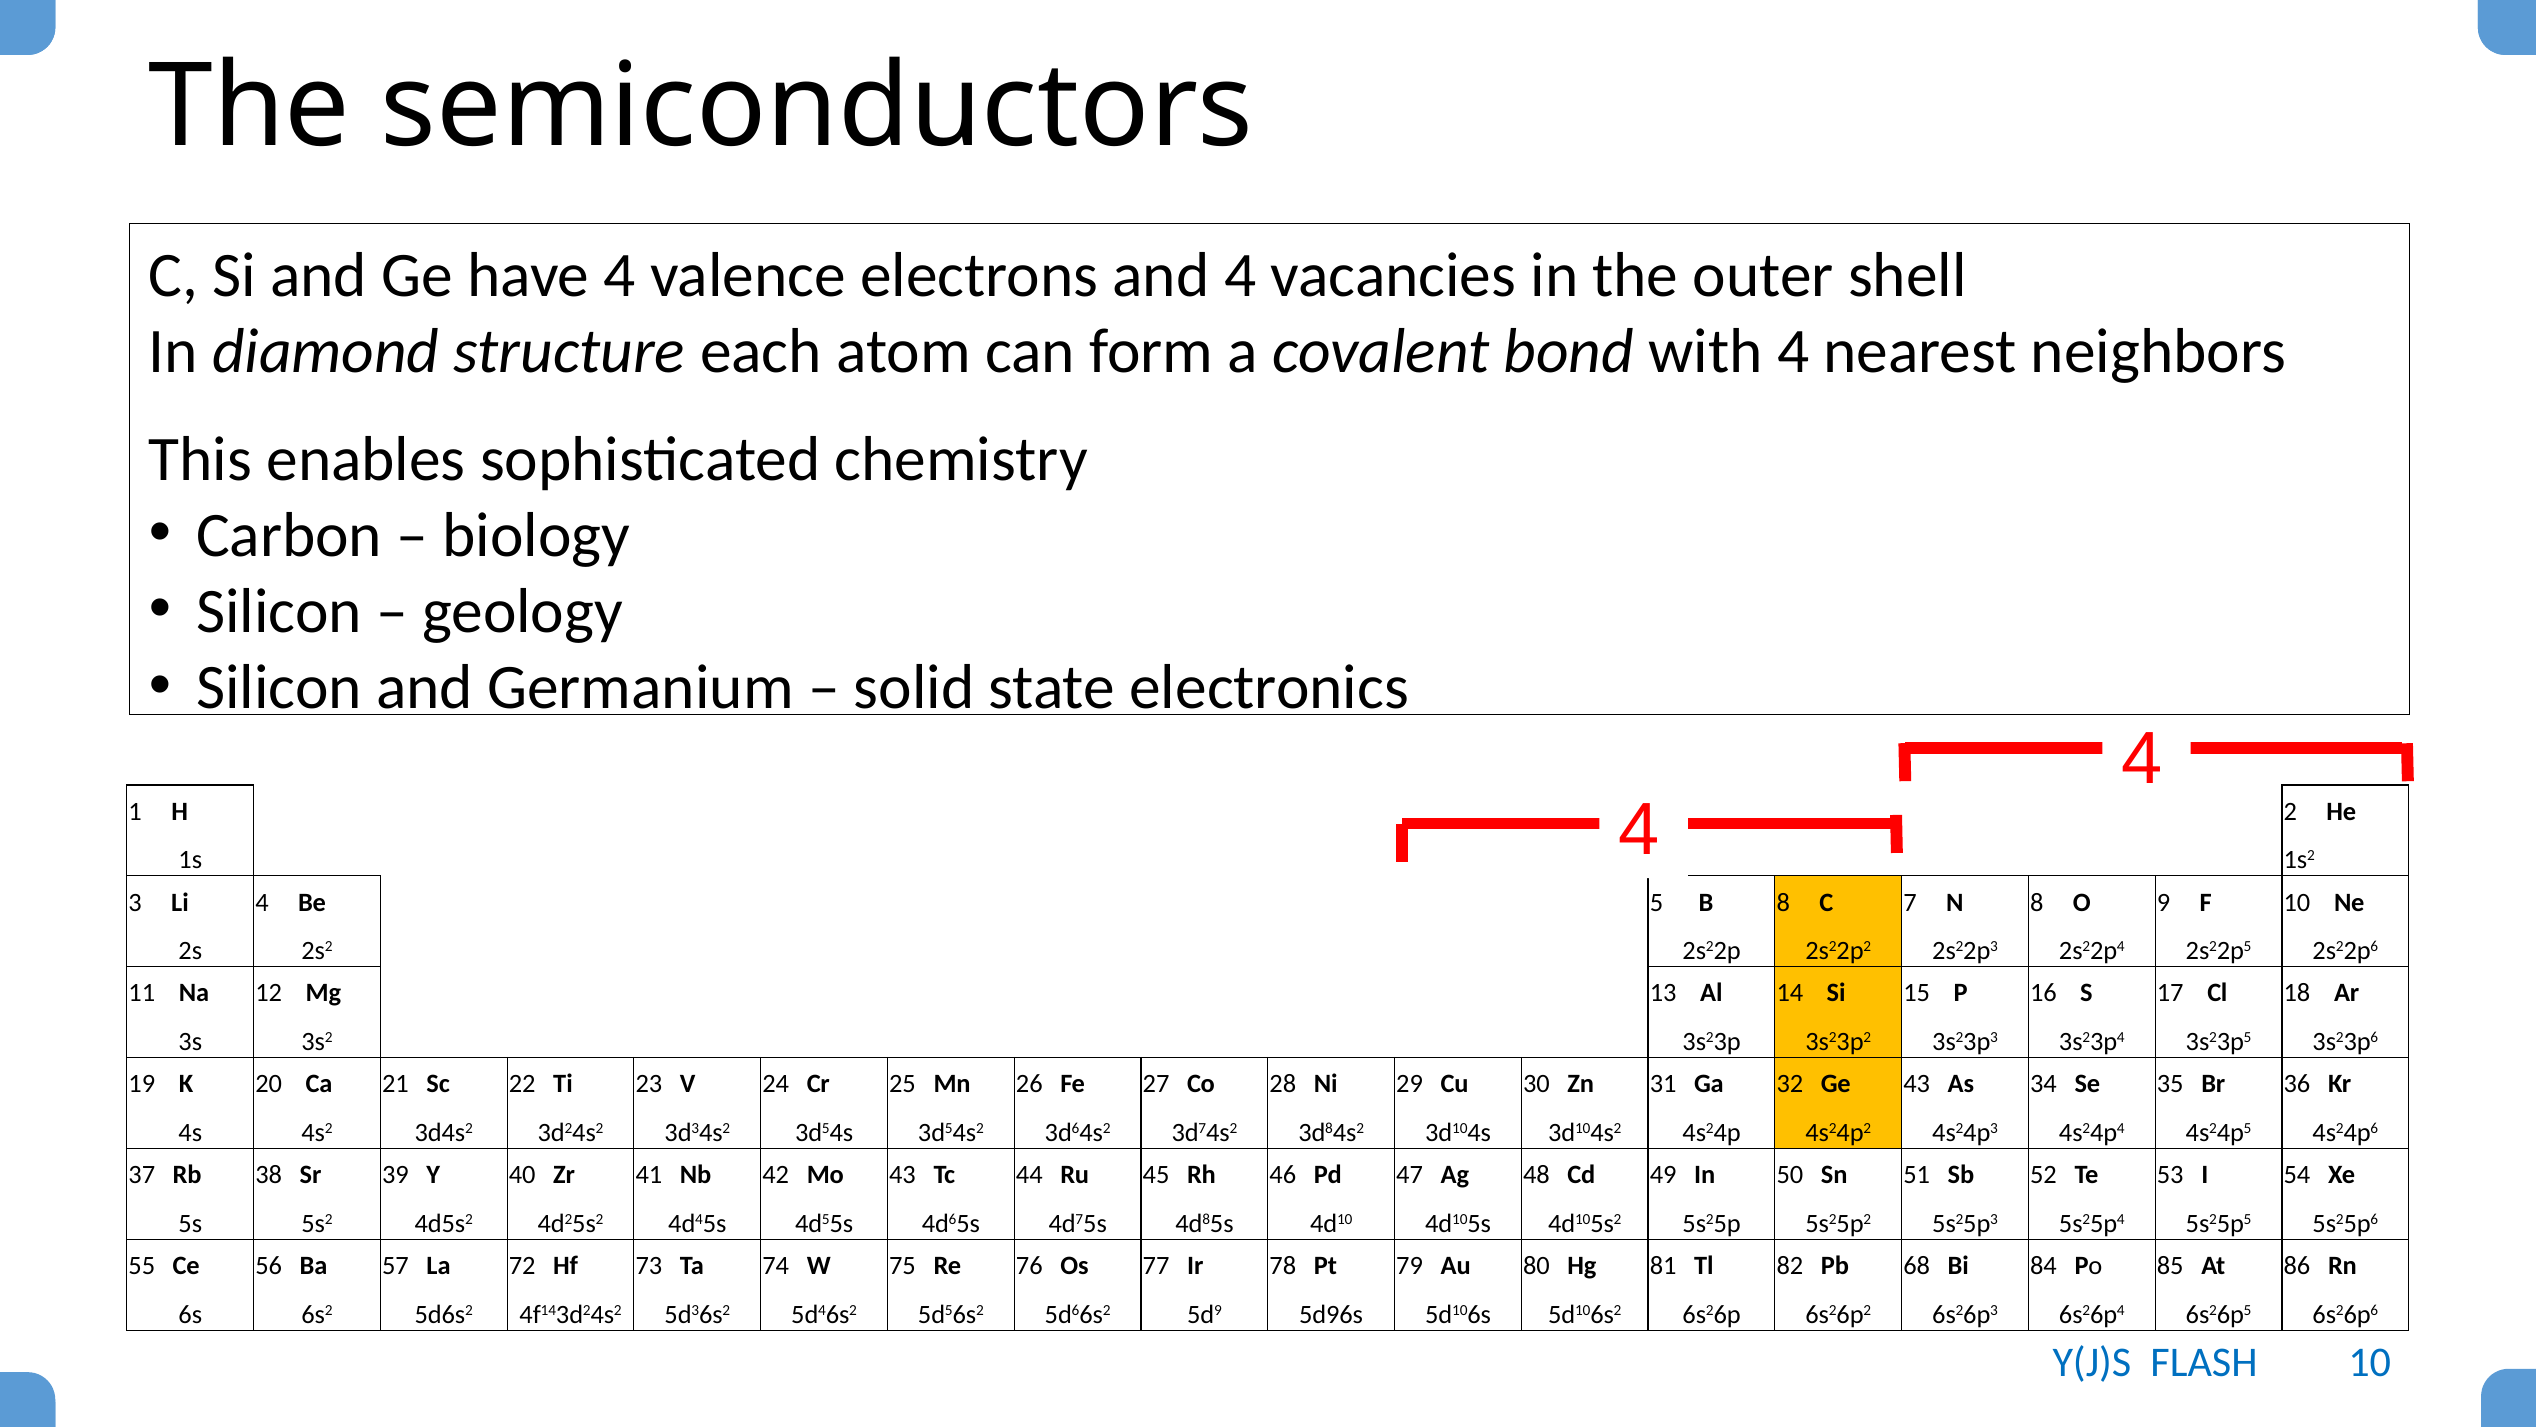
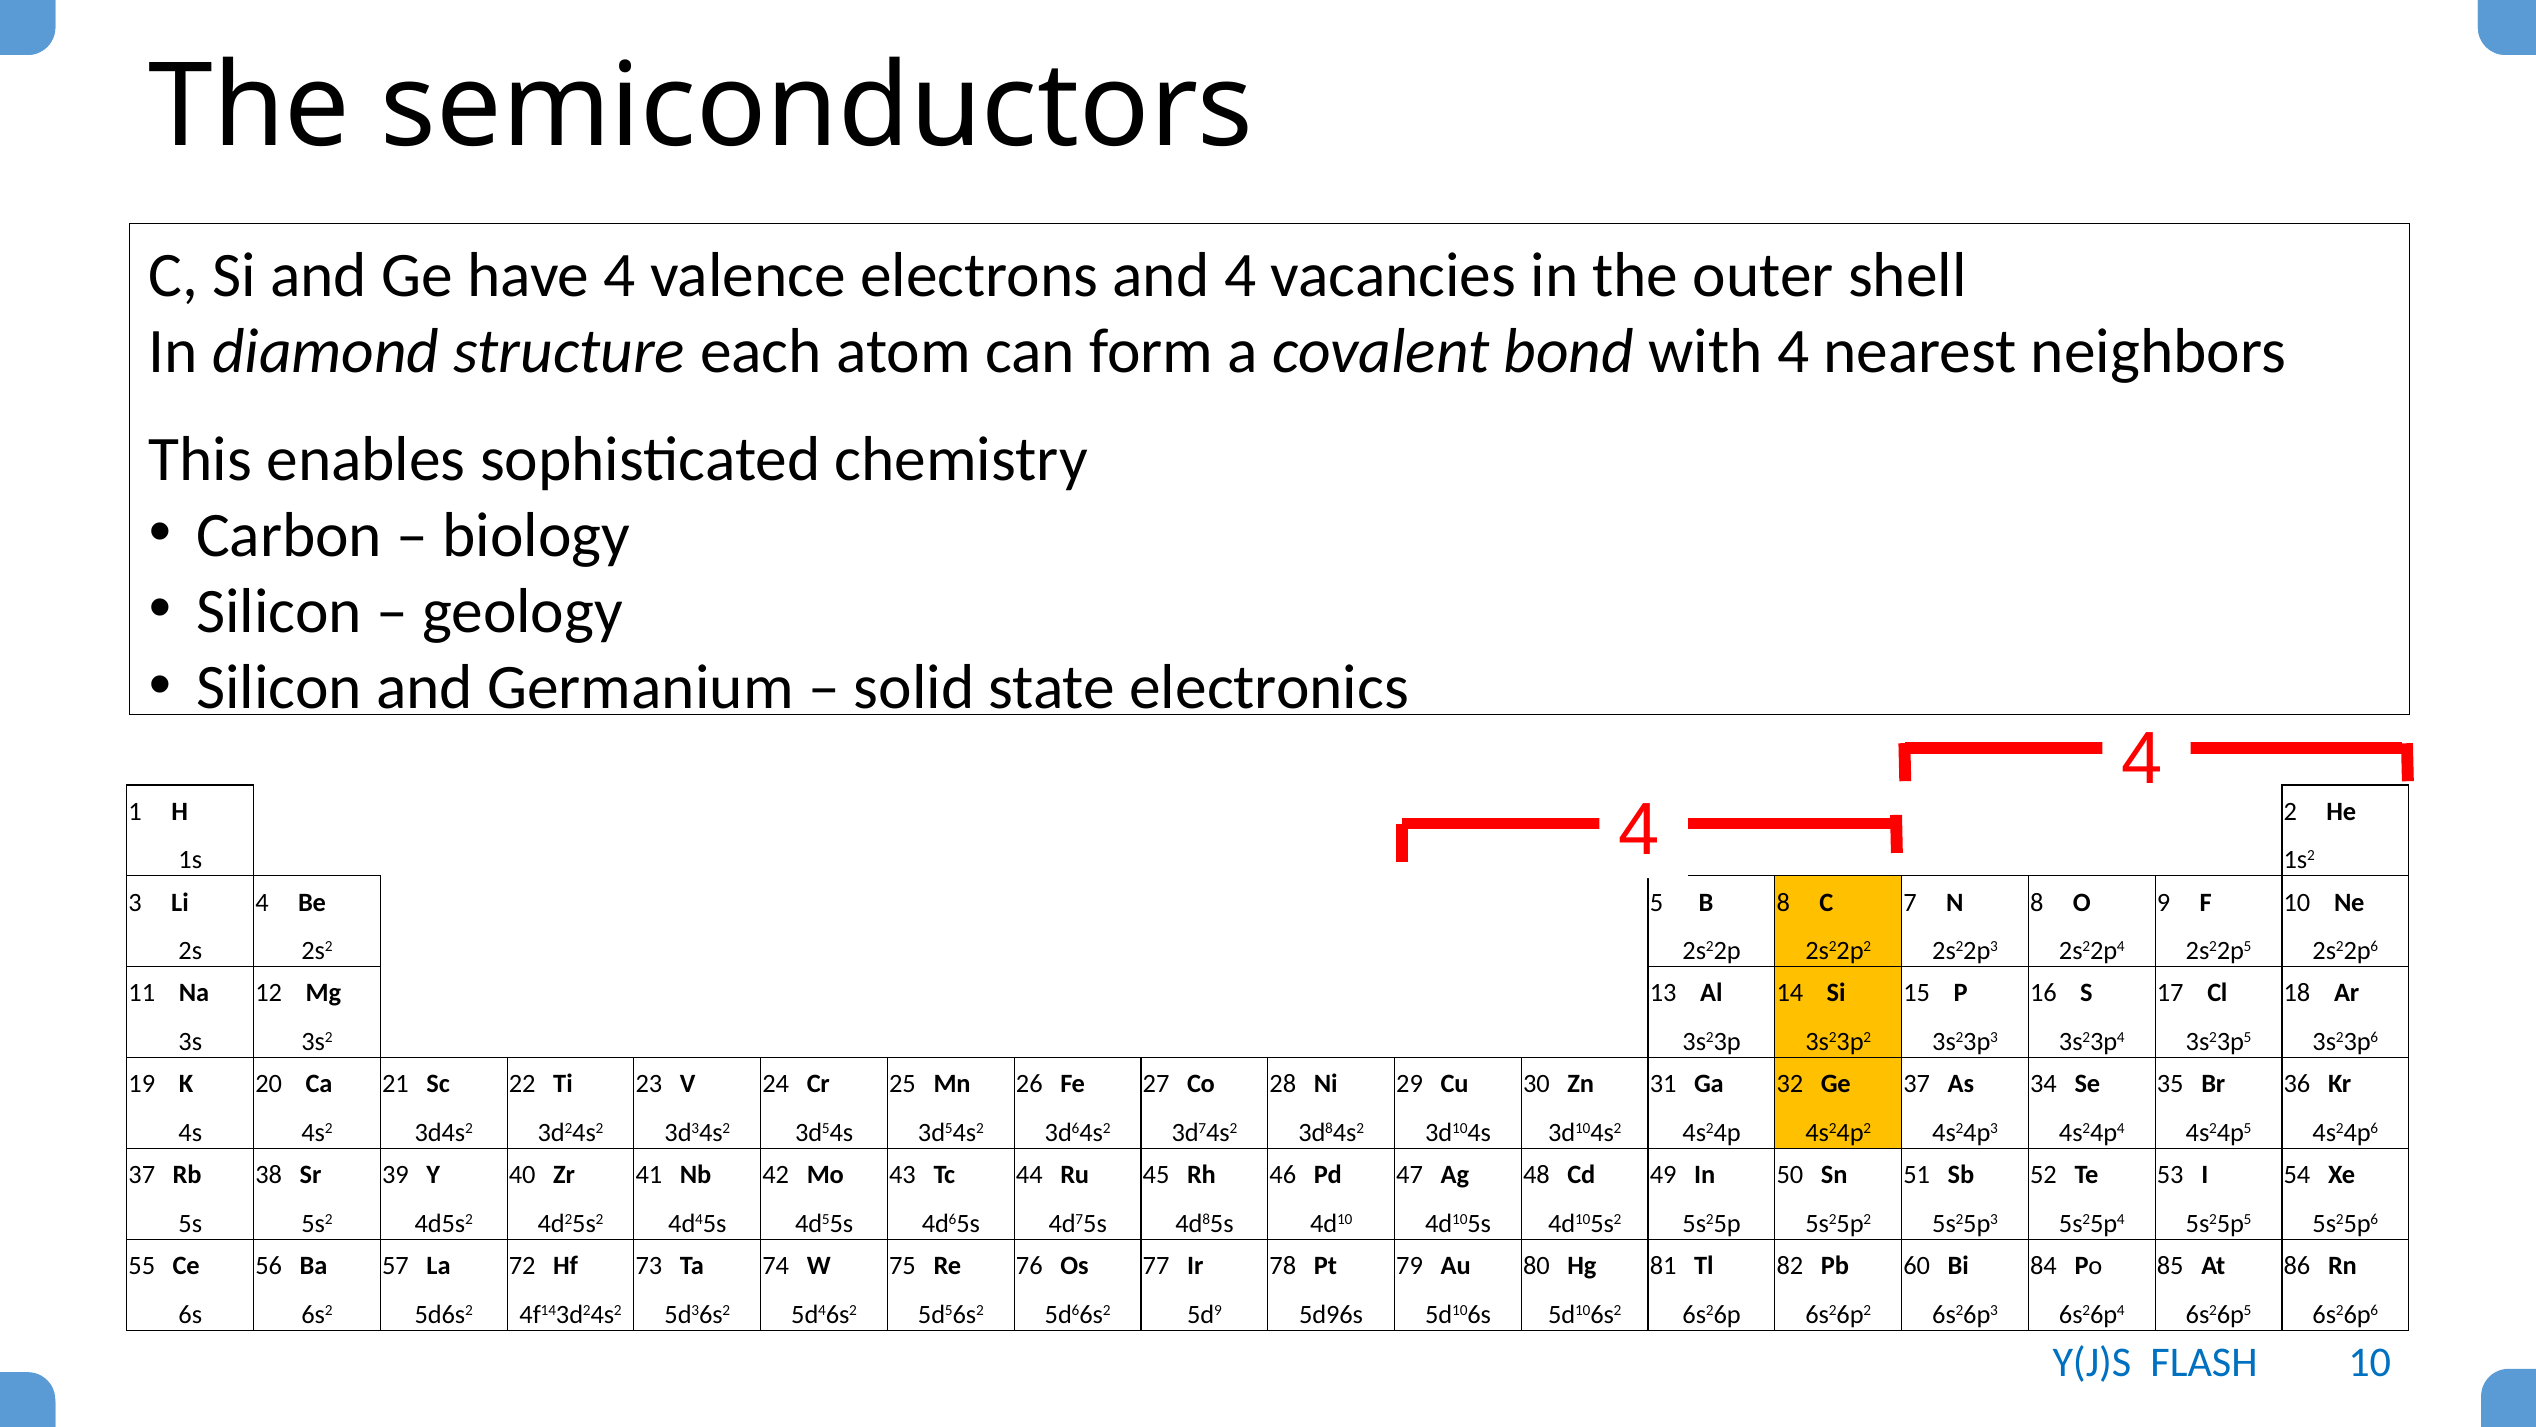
Ge 43: 43 -> 37
68: 68 -> 60
